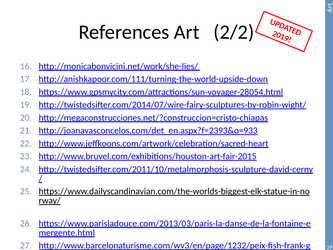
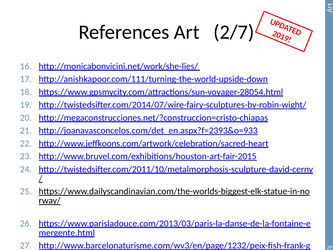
2/2: 2/2 -> 2/7
